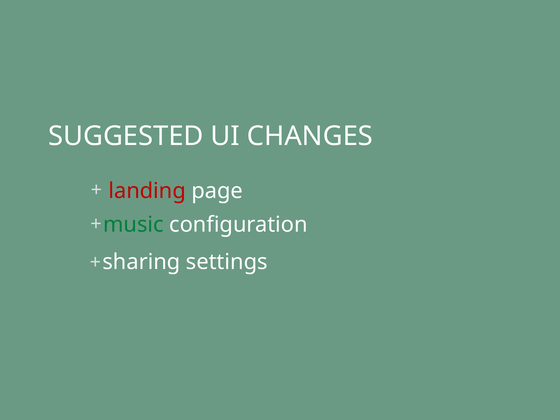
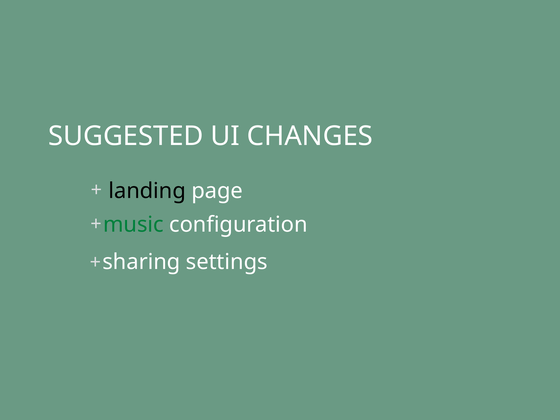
landing colour: red -> black
